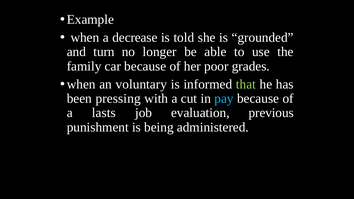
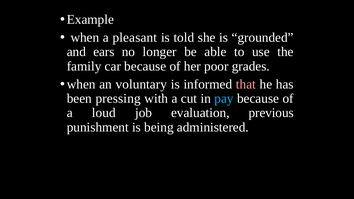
decrease: decrease -> pleasant
turn: turn -> ears
that colour: light green -> pink
lasts: lasts -> loud
